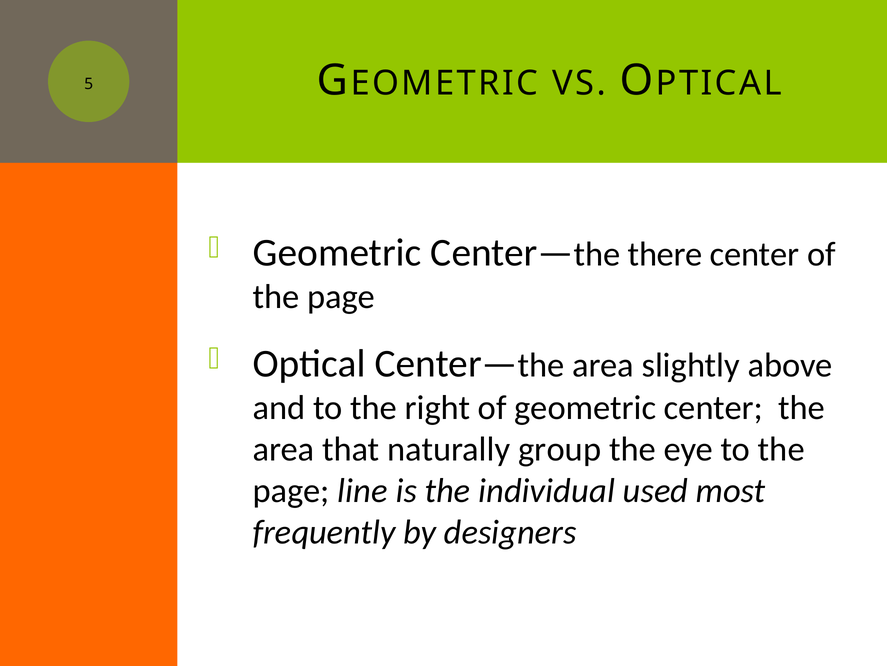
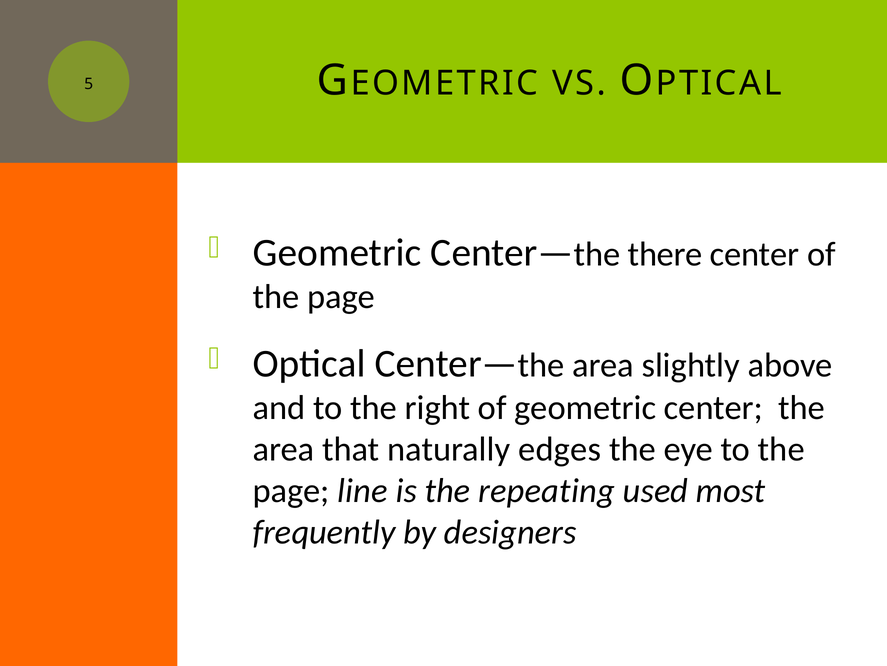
group: group -> edges
individual: individual -> repeating
